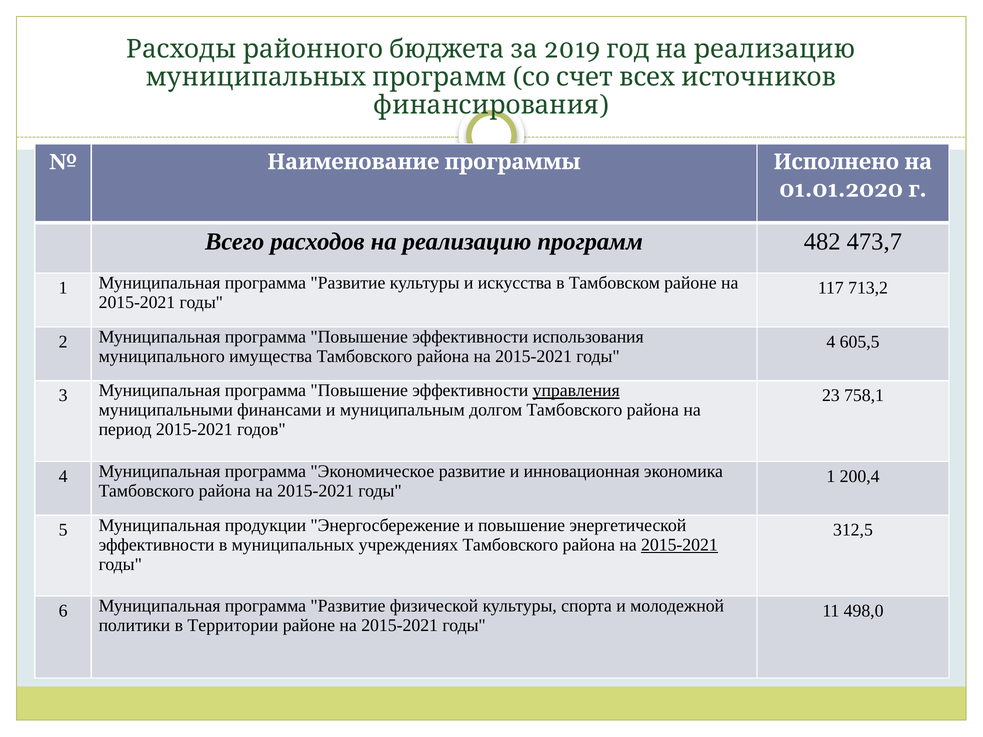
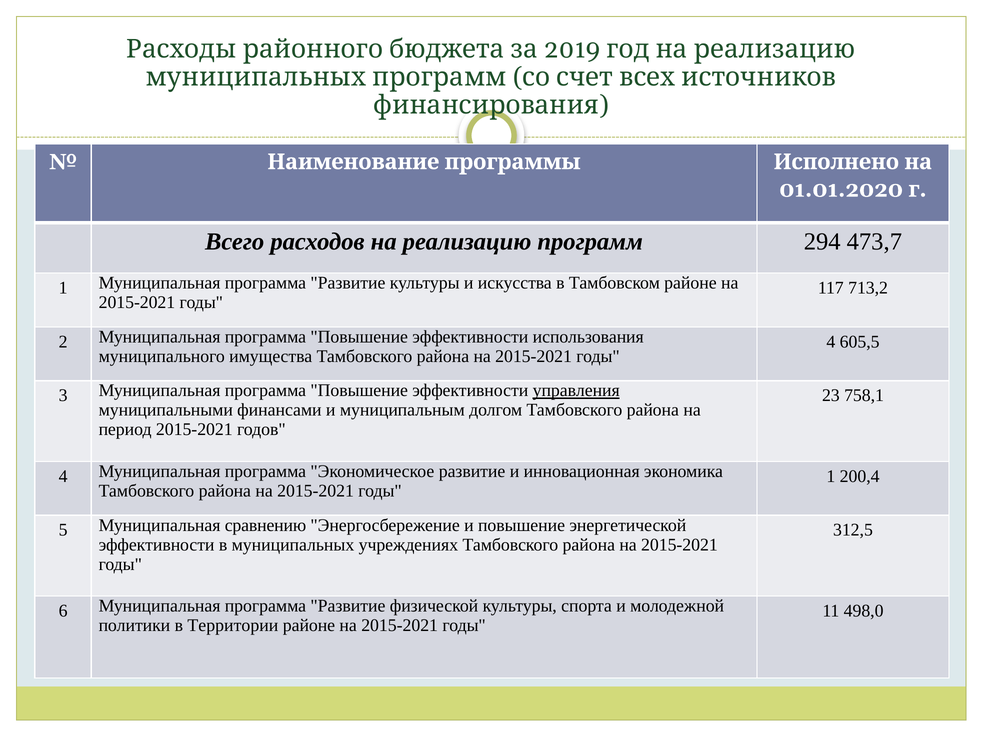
482: 482 -> 294
продукции: продукции -> сравнению
2015-2021 at (679, 545) underline: present -> none
